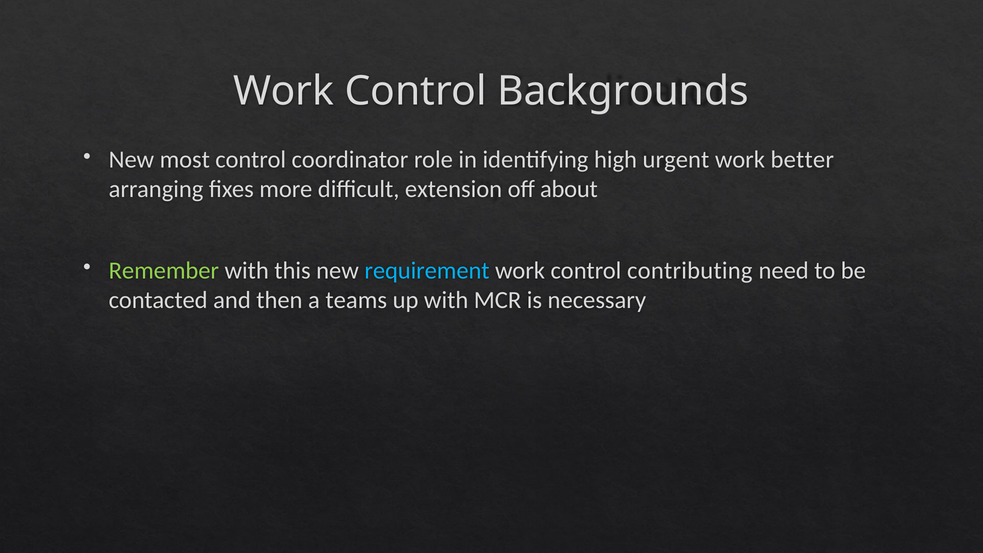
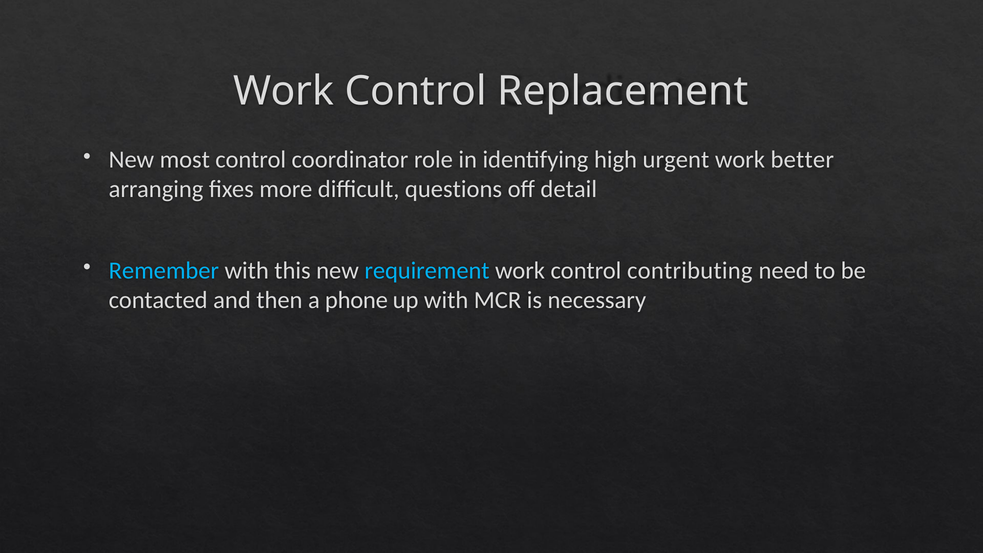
Backgrounds: Backgrounds -> Replacement
extension: extension -> questions
about: about -> detail
Remember colour: light green -> light blue
teams: teams -> phone
